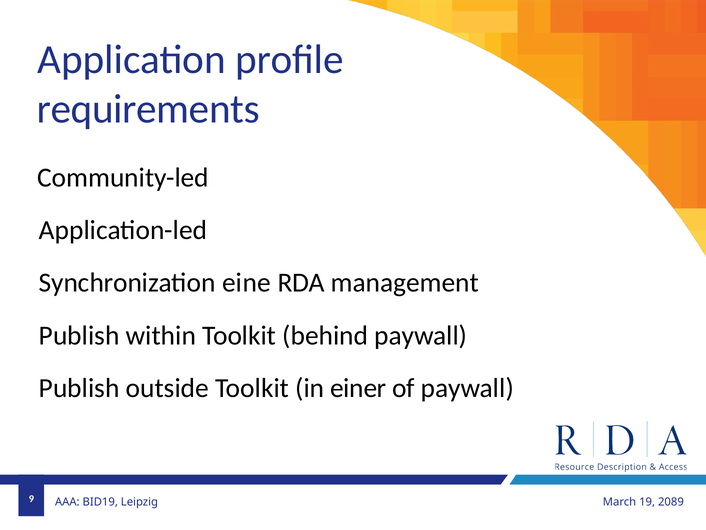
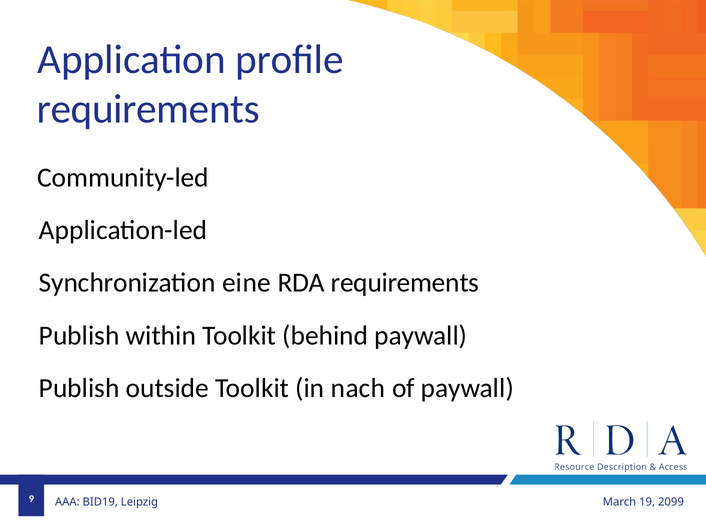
RDA management: management -> requirements
einer: einer -> nach
2089: 2089 -> 2099
